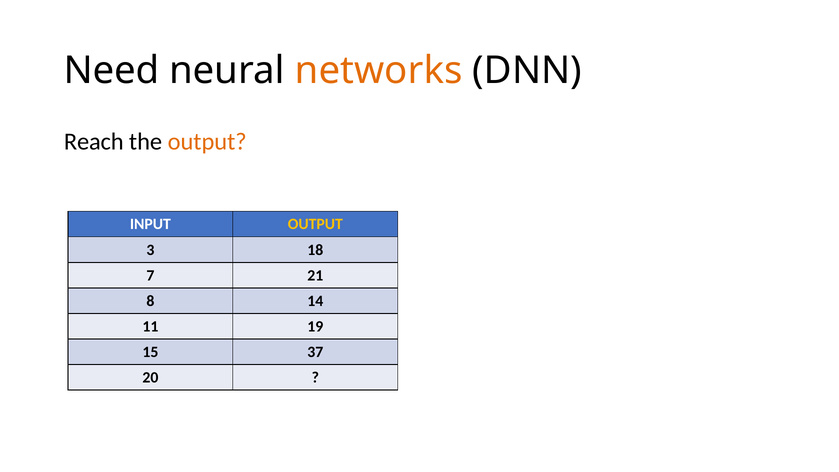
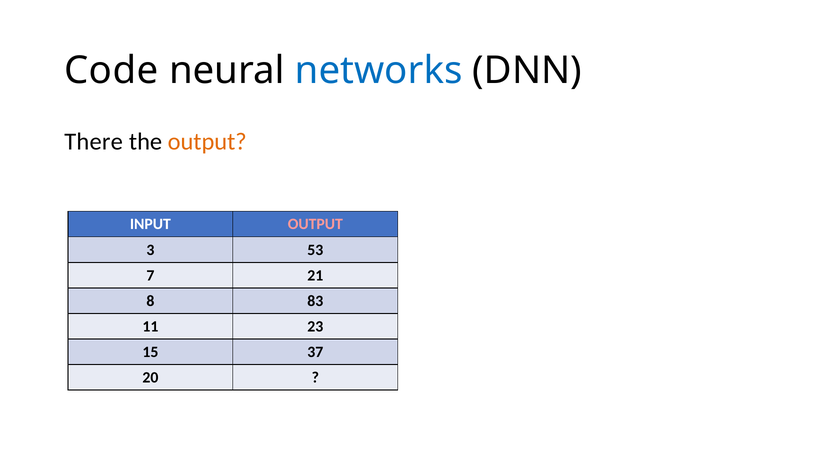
Need: Need -> Code
networks colour: orange -> blue
Reach: Reach -> There
OUTPUT at (315, 224) colour: yellow -> pink
18: 18 -> 53
14: 14 -> 83
19: 19 -> 23
